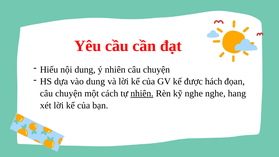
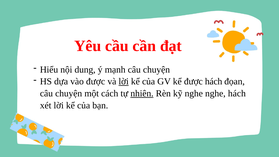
ý nhiên: nhiên -> mạnh
vào dung: dung -> được
lời at (124, 81) underline: none -> present
nghe hang: hang -> hách
